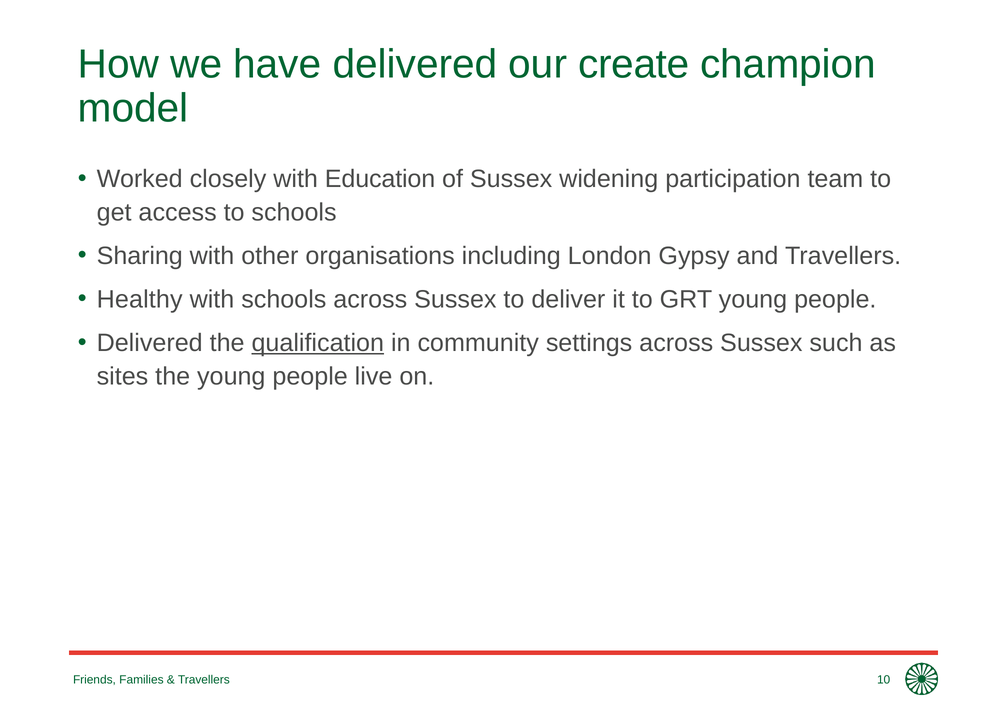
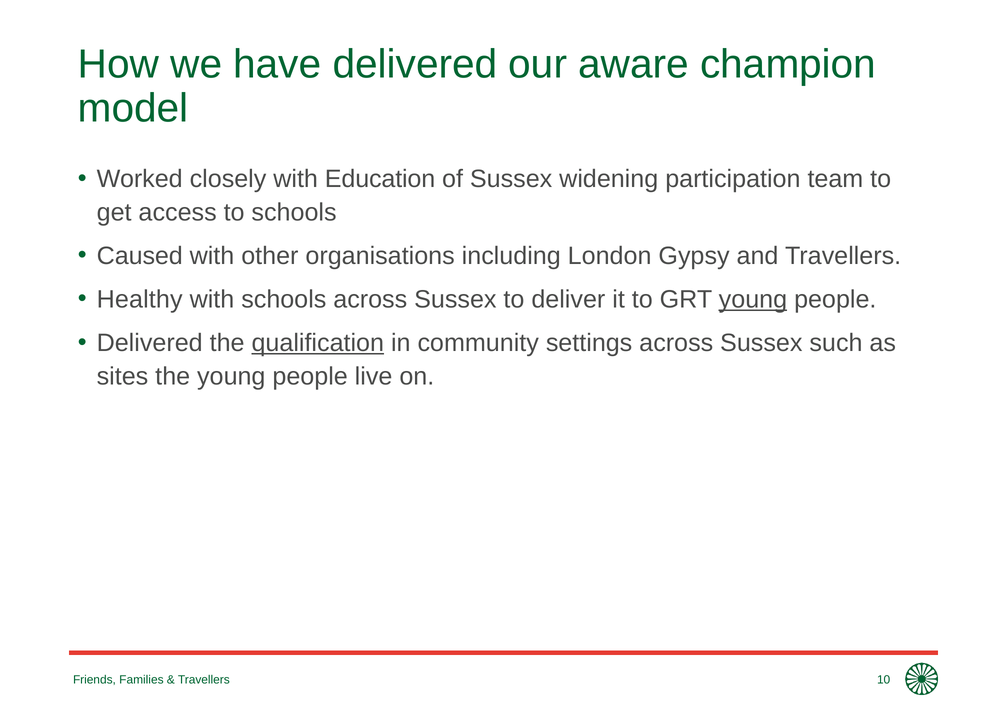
create: create -> aware
Sharing: Sharing -> Caused
young at (753, 300) underline: none -> present
